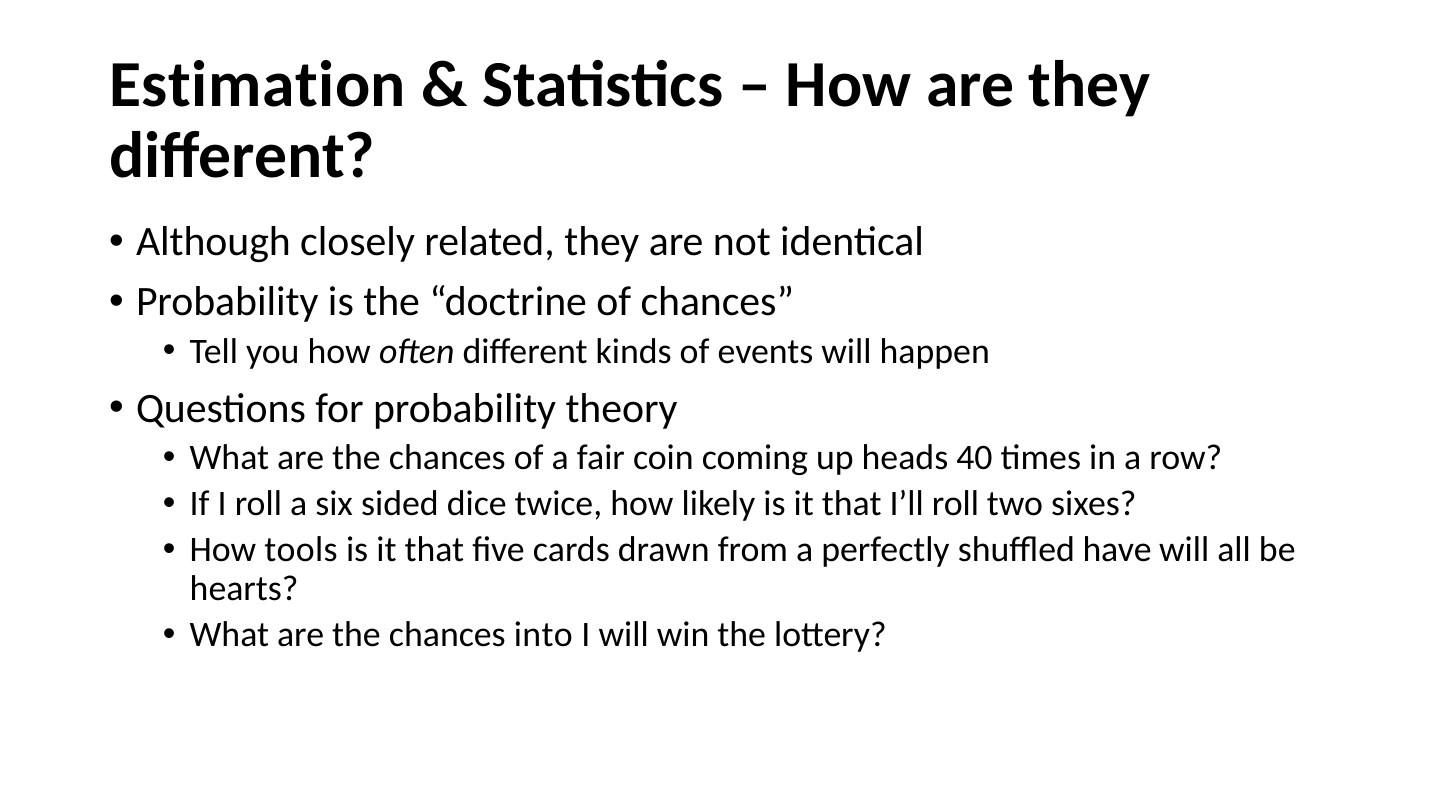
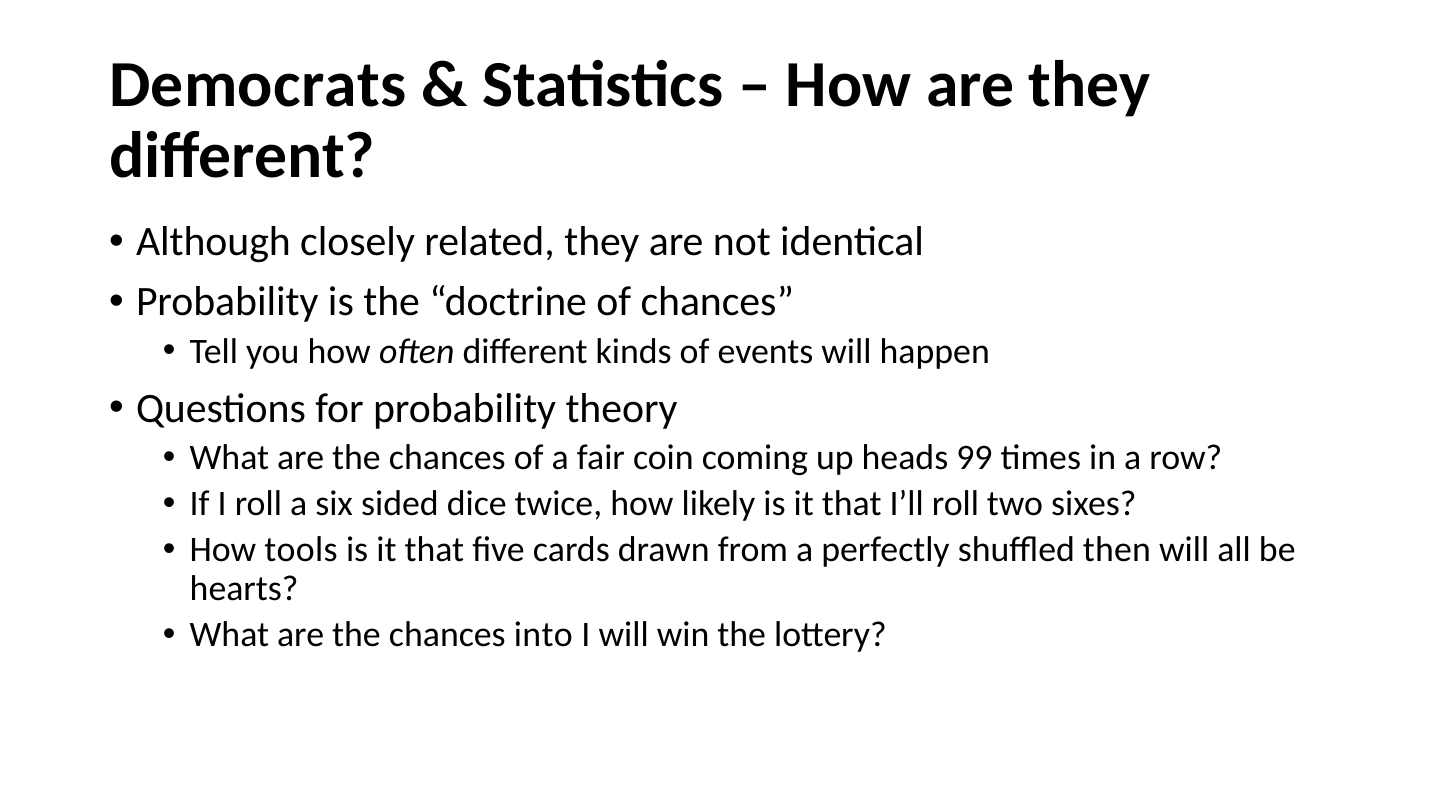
Estimation: Estimation -> Democrats
40: 40 -> 99
have: have -> then
